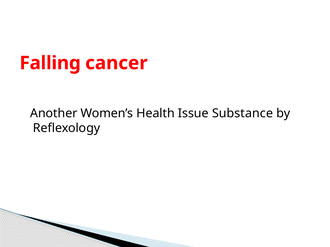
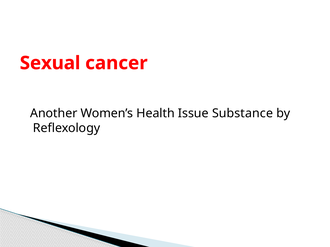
Falling: Falling -> Sexual
